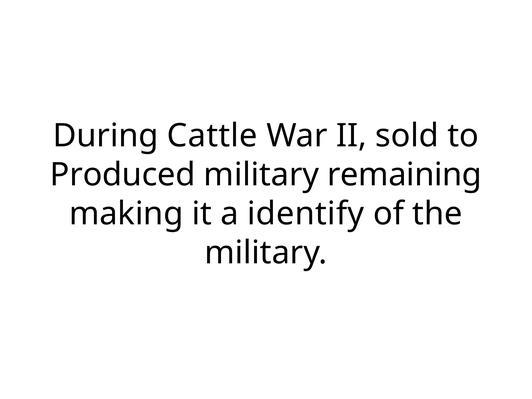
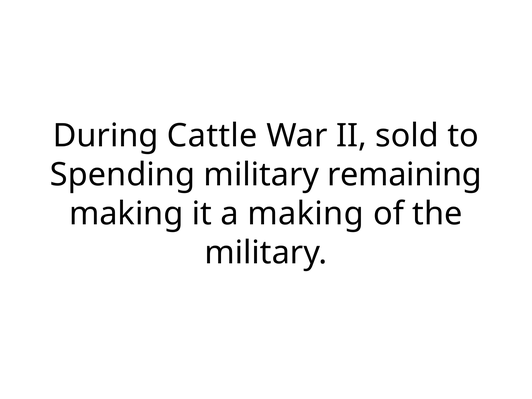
Produced: Produced -> Spending
a identify: identify -> making
